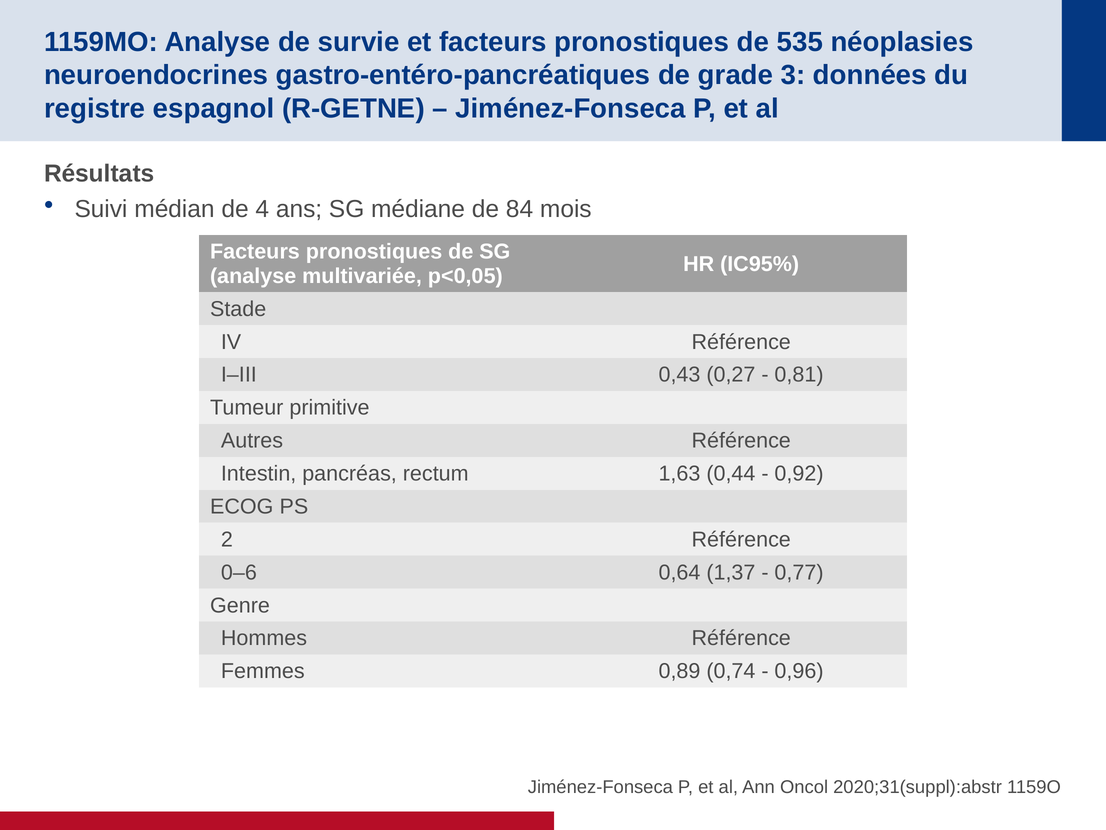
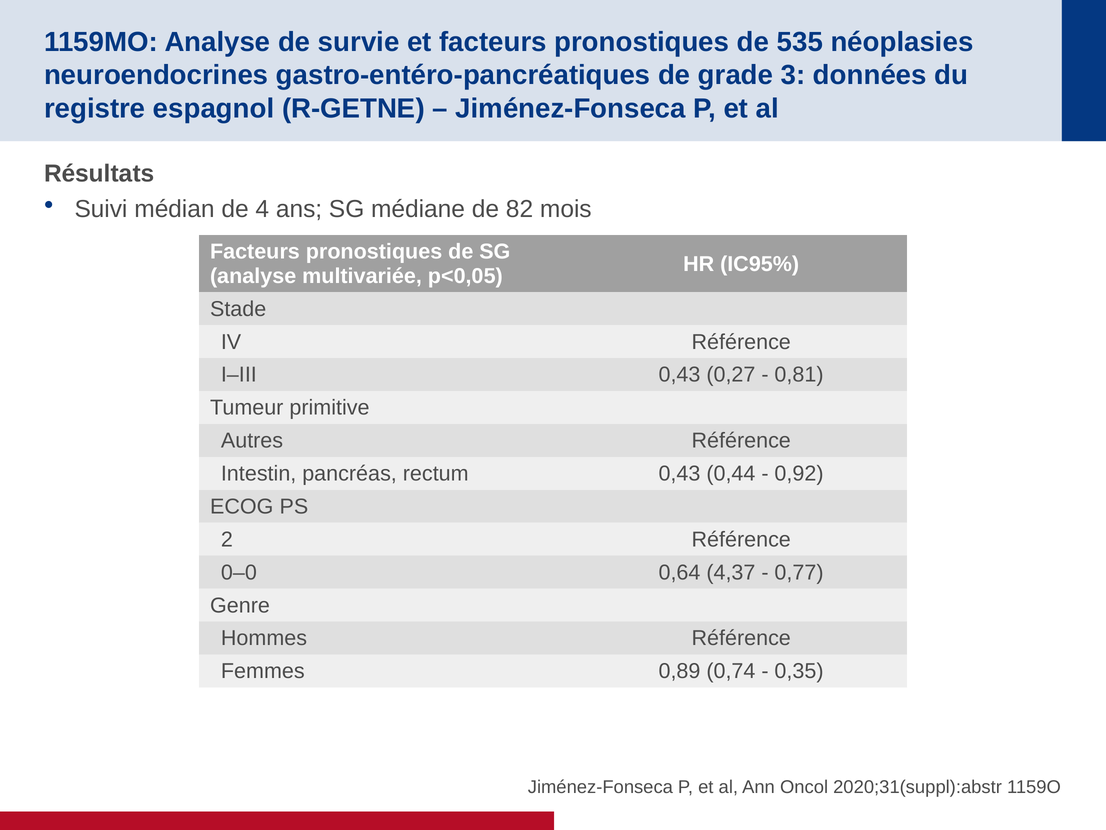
84: 84 -> 82
rectum 1,63: 1,63 -> 0,43
0–6: 0–6 -> 0–0
1,37: 1,37 -> 4,37
0,96: 0,96 -> 0,35
